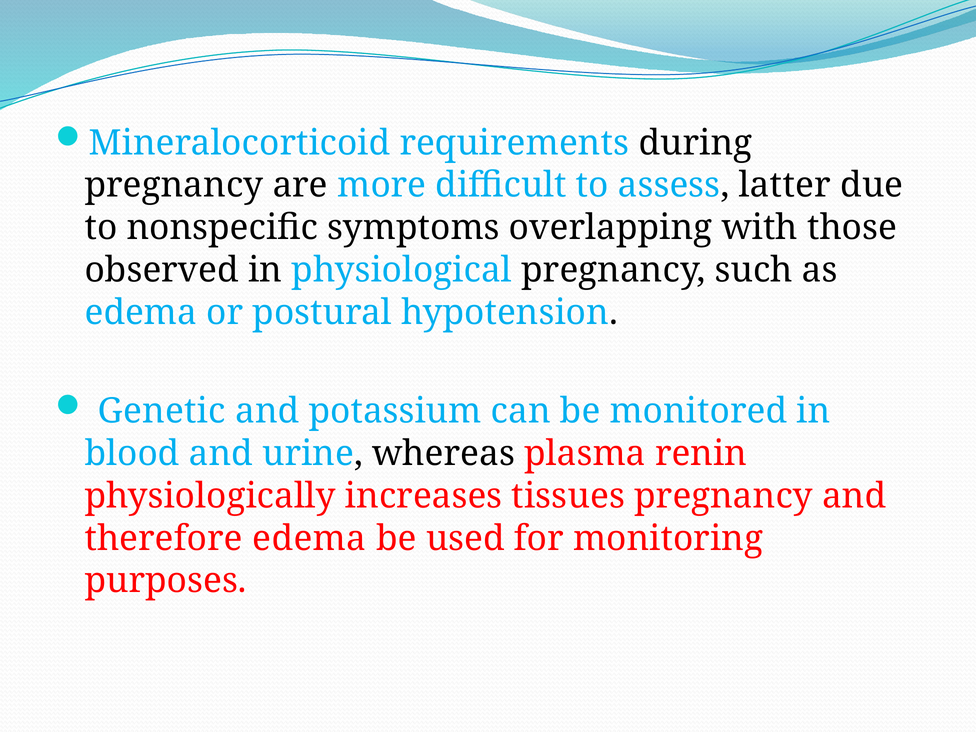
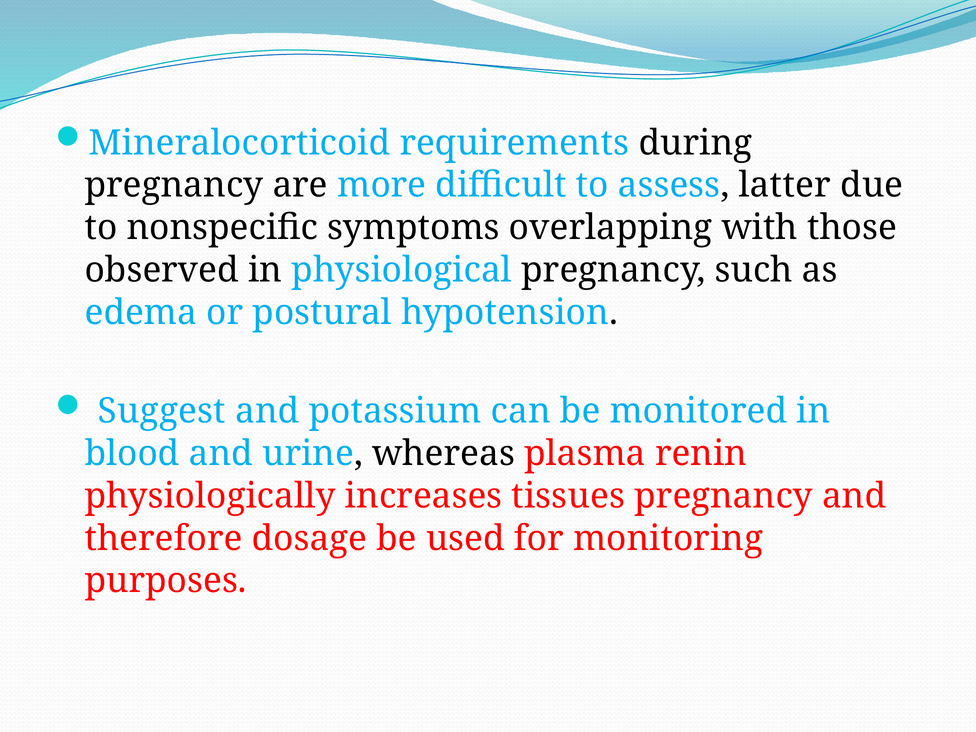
Genetic: Genetic -> Suggest
therefore edema: edema -> dosage
